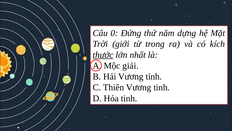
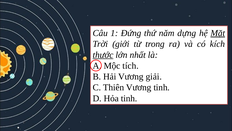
0: 0 -> 1
Mặt underline: none -> present
giải: giải -> tích
tính: tính -> giải
